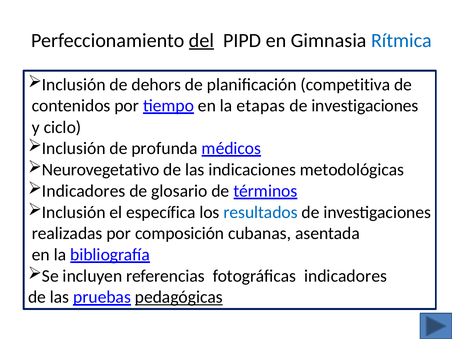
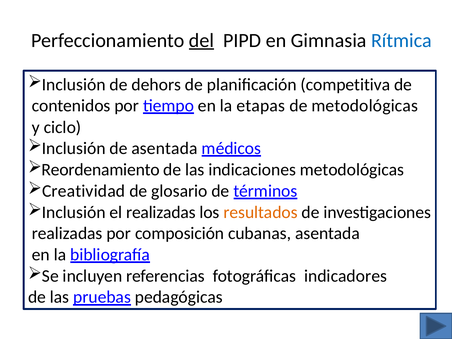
investigaciones at (365, 106): investigaciones -> metodológicas
de profunda: profunda -> asentada
Neurovegetativo: Neurovegetativo -> Reordenamiento
Indicadores at (84, 191): Indicadores -> Creatividad
el específica: específica -> realizadas
resultados colour: blue -> orange
pedagógicas underline: present -> none
